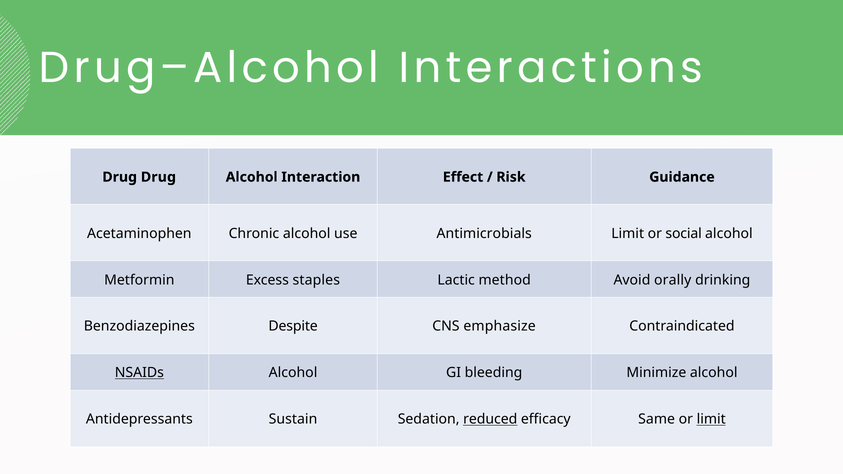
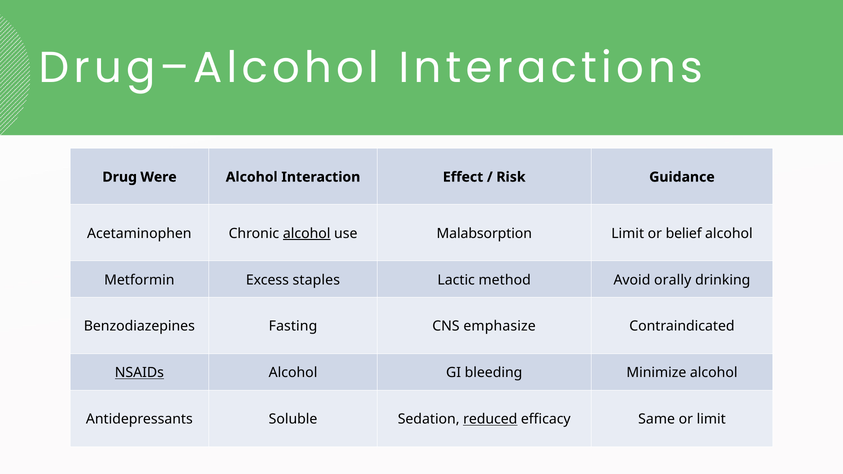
Drug Drug: Drug -> Were
alcohol at (307, 234) underline: none -> present
Antimicrobials: Antimicrobials -> Malabsorption
social: social -> belief
Despite: Despite -> Fasting
Sustain: Sustain -> Soluble
limit at (711, 419) underline: present -> none
